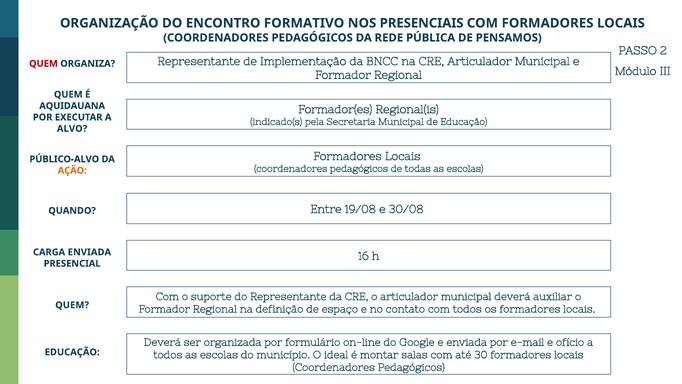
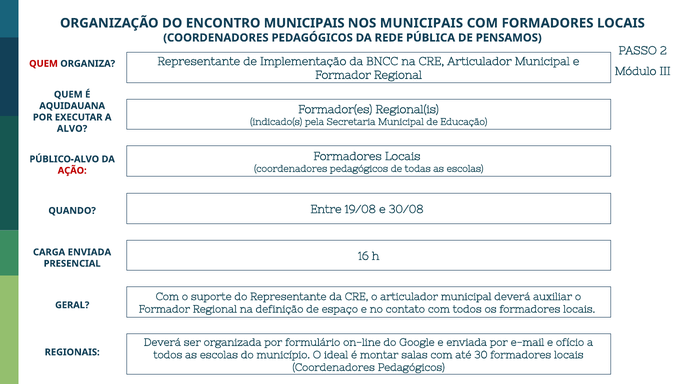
ENCONTRO FORMATIVO: FORMATIVO -> MUNICIPAIS
NOS PRESENCIAIS: PRESENCIAIS -> MUNICIPAIS
AÇÃO colour: orange -> red
QUEM at (72, 305): QUEM -> GERAL
EDUCAÇÃO at (72, 352): EDUCAÇÃO -> REGIONAIS
